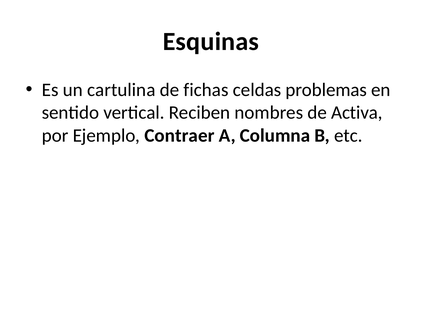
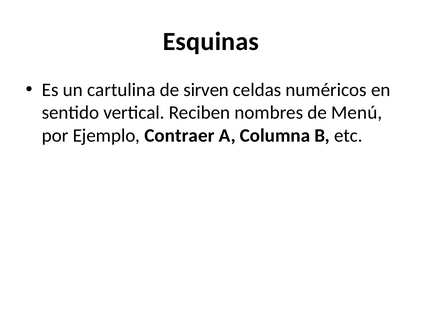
fichas: fichas -> sirven
problemas: problemas -> numéricos
Activa: Activa -> Menú
